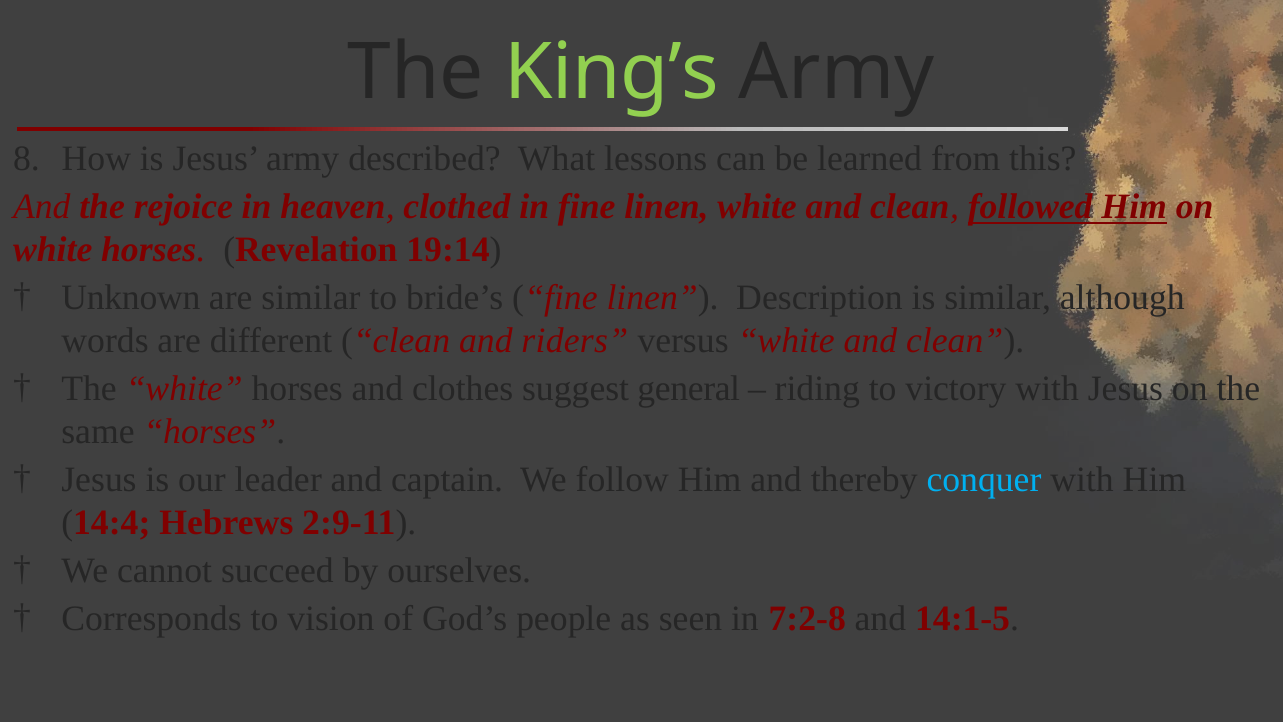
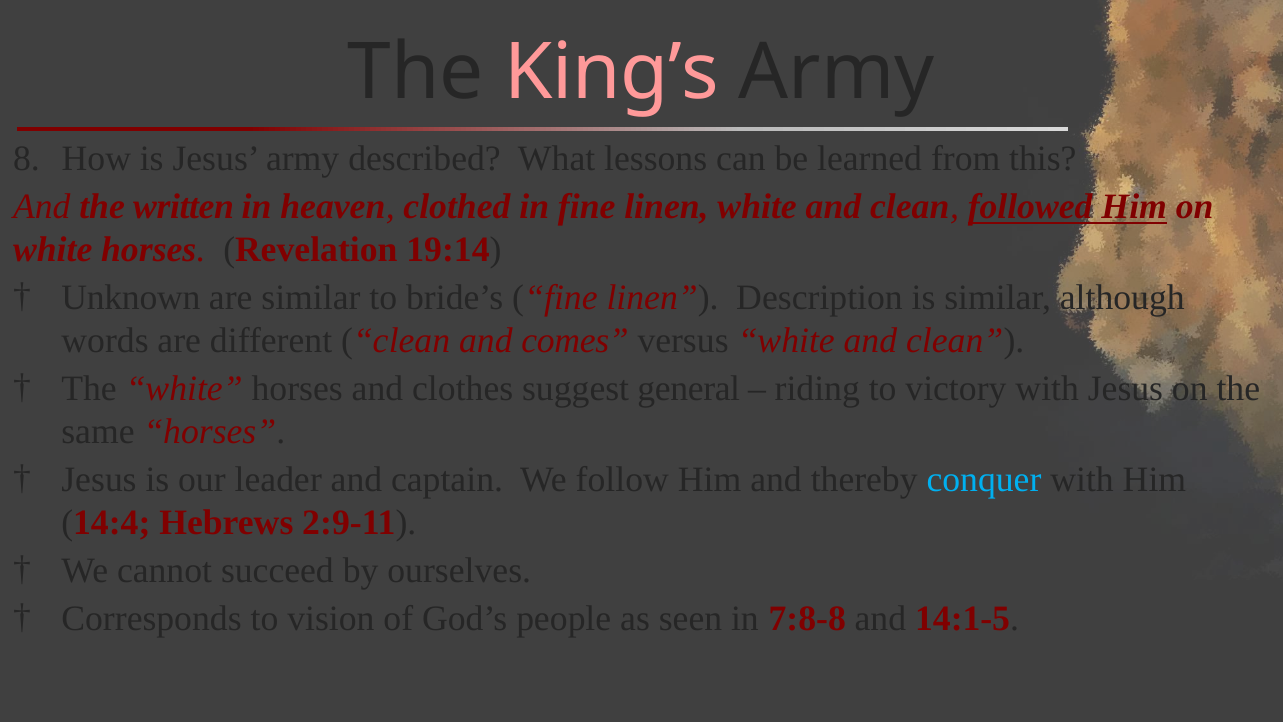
King’s colour: light green -> pink
rejoice: rejoice -> written
riders: riders -> comes
7:2-8: 7:2-8 -> 7:8-8
